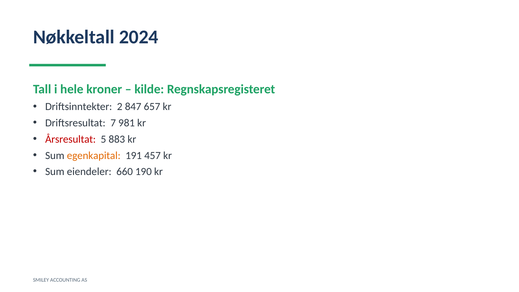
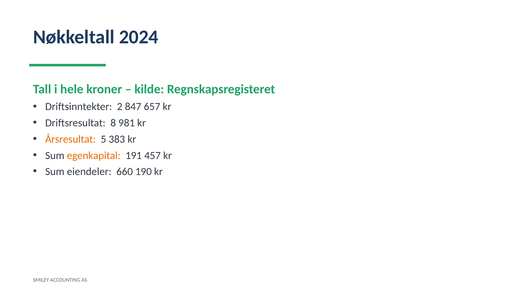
7: 7 -> 8
Årsresultat colour: red -> orange
883: 883 -> 383
